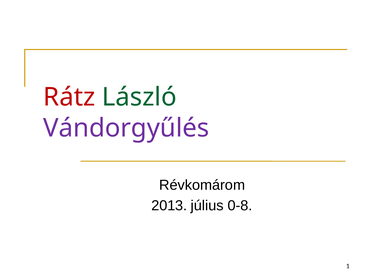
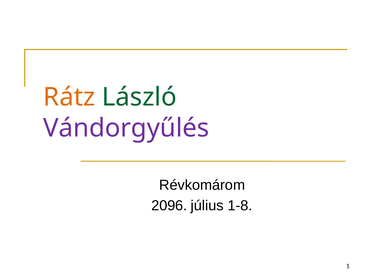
Rátz colour: red -> orange
2013: 2013 -> 2096
0-8: 0-8 -> 1-8
